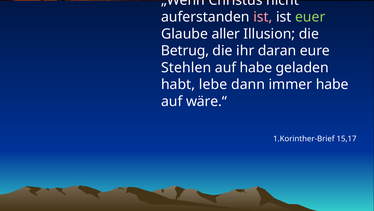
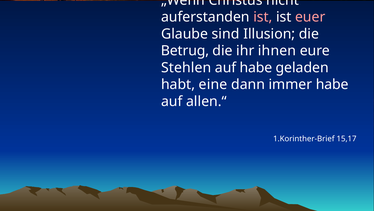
euer colour: light green -> pink
aller: aller -> sind
daran: daran -> ihnen
lebe: lebe -> eine
wäre.“: wäre.“ -> allen.“
